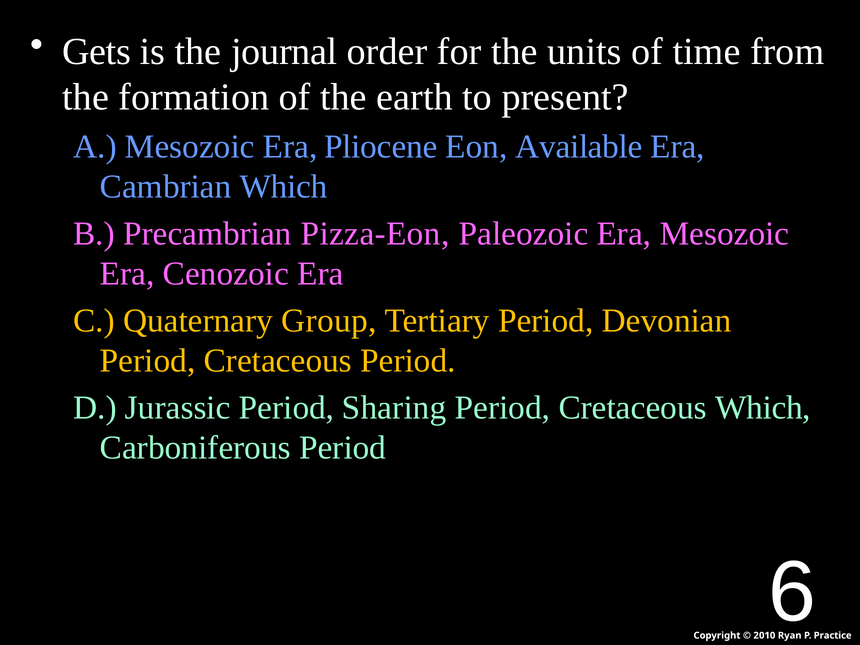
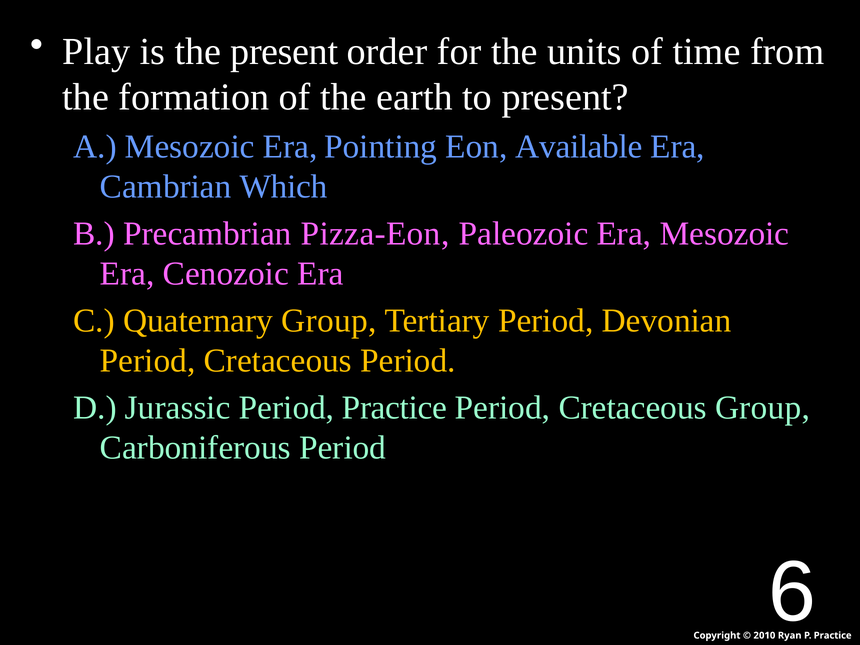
Gets: Gets -> Play
the journal: journal -> present
Pliocene: Pliocene -> Pointing
Period Sharing: Sharing -> Practice
Cretaceous Which: Which -> Group
